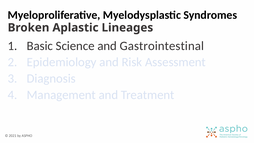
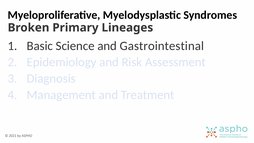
Aplastic: Aplastic -> Primary
